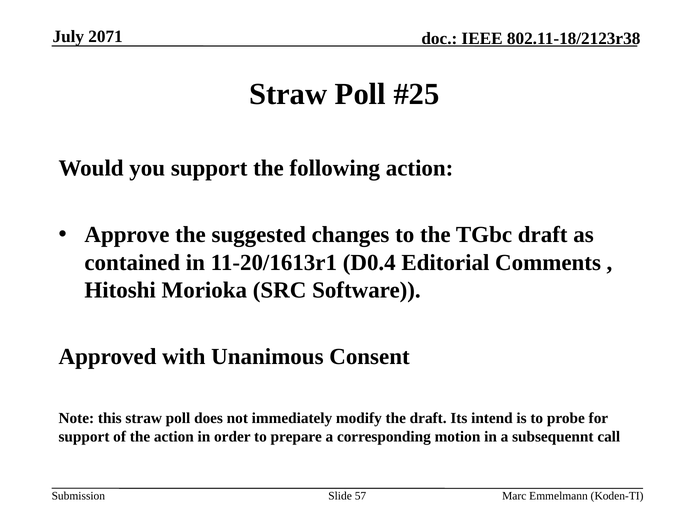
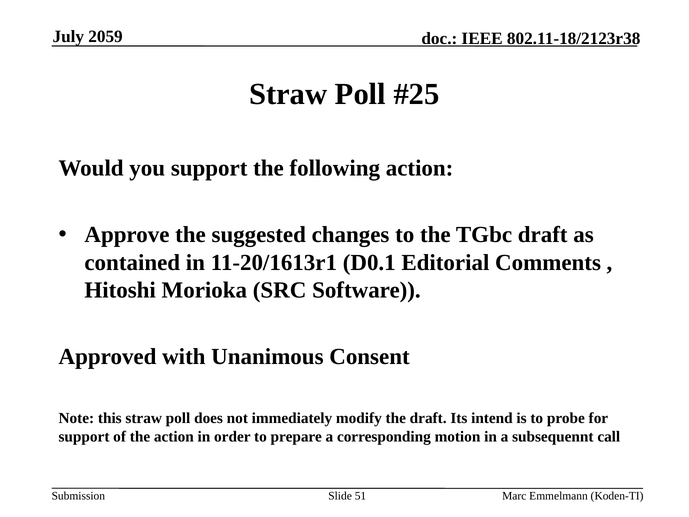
2071: 2071 -> 2059
D0.4: D0.4 -> D0.1
57: 57 -> 51
